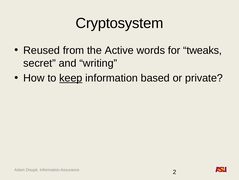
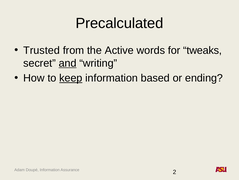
Cryptosystem: Cryptosystem -> Precalculated
Reused: Reused -> Trusted
and underline: none -> present
private: private -> ending
